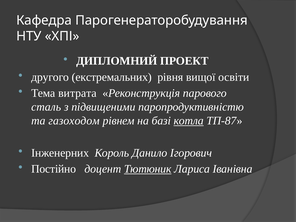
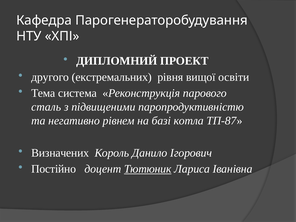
витрата: витрата -> система
газоходом: газоходом -> негативно
котла underline: present -> none
Інженерних: Інженерних -> Визначених
